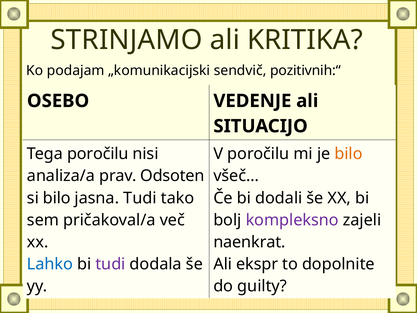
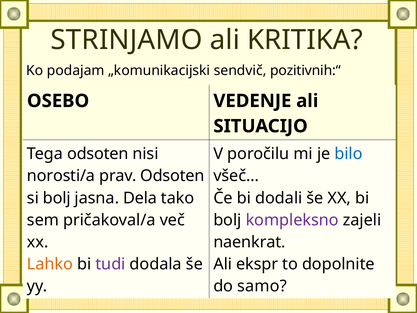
Tega poročilu: poročilu -> odsoten
bilo at (349, 154) colour: orange -> blue
analiza/a: analiza/a -> norosti/a
si bilo: bilo -> bolj
jasna Tudi: Tudi -> Dela
Lahko colour: blue -> orange
guilty: guilty -> samo
